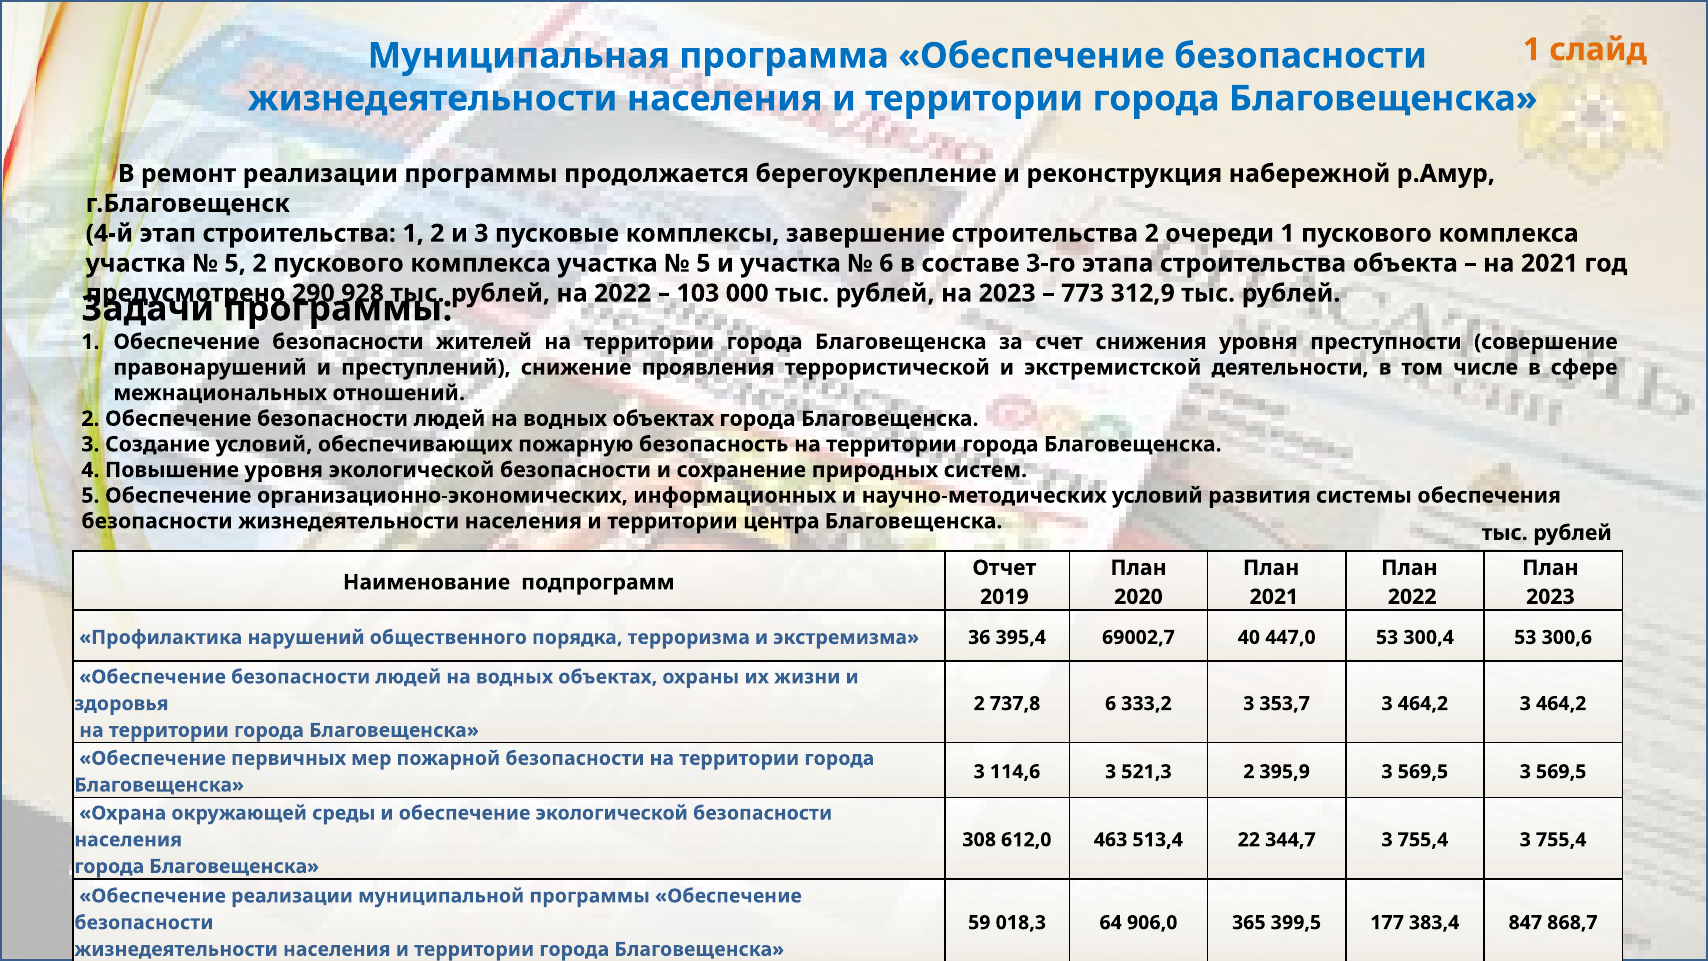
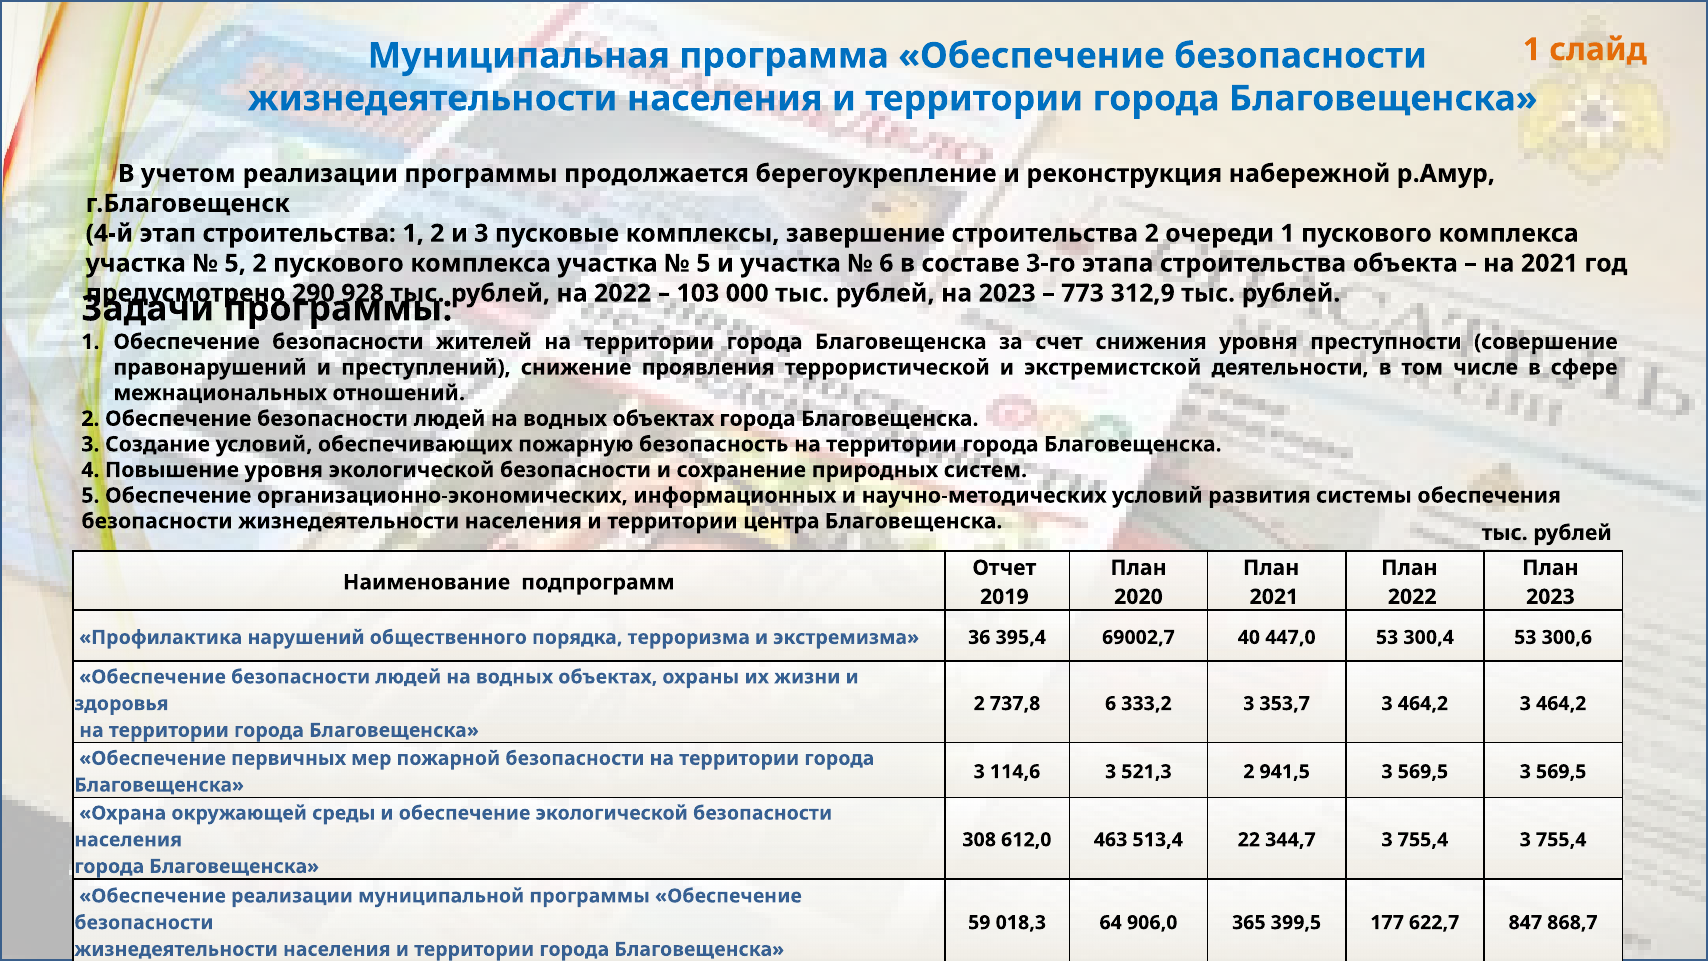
ремонт: ремонт -> учетом
395,9: 395,9 -> 941,5
383,4: 383,4 -> 622,7
